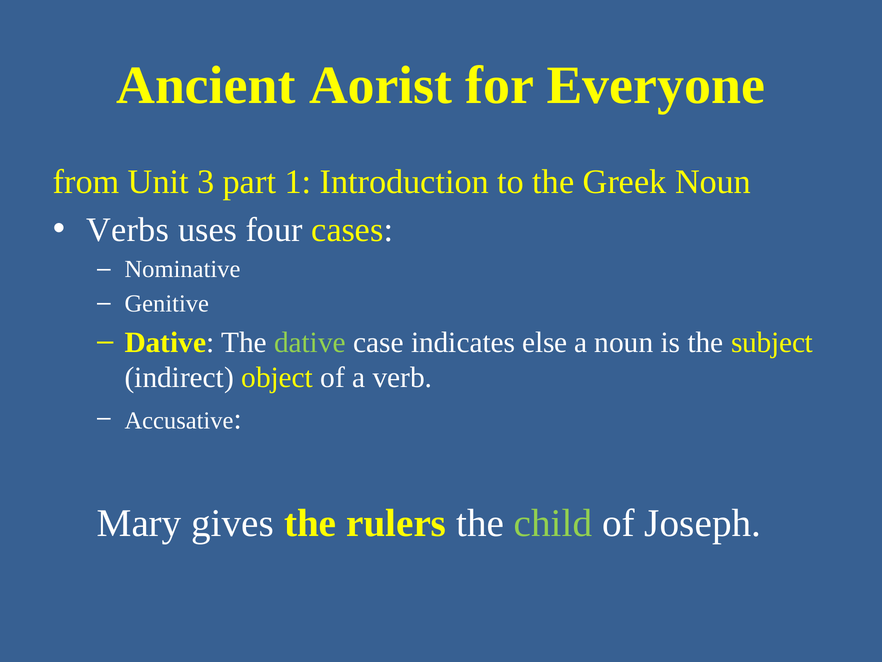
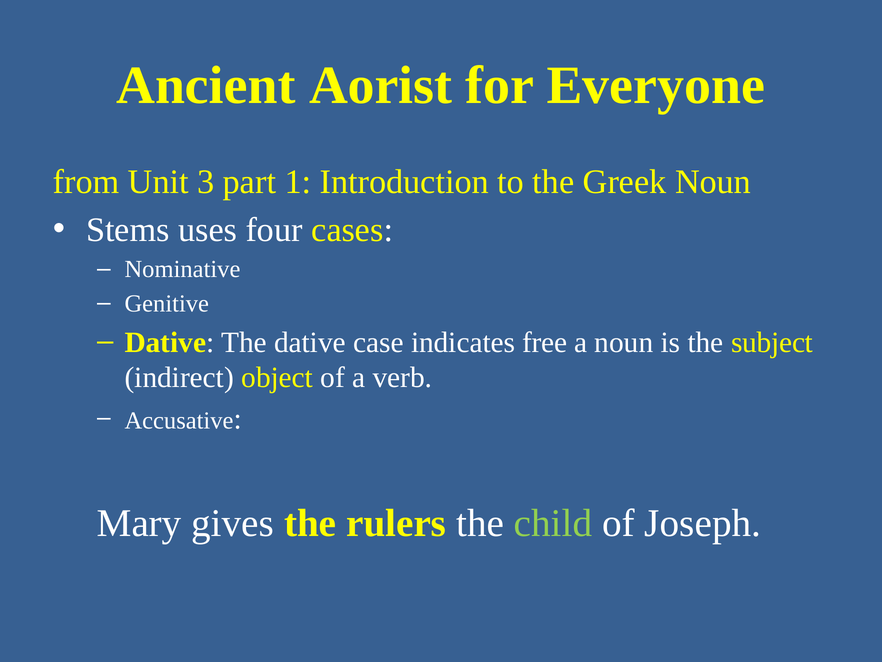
Verbs: Verbs -> Stems
dative at (310, 342) colour: light green -> white
else: else -> free
